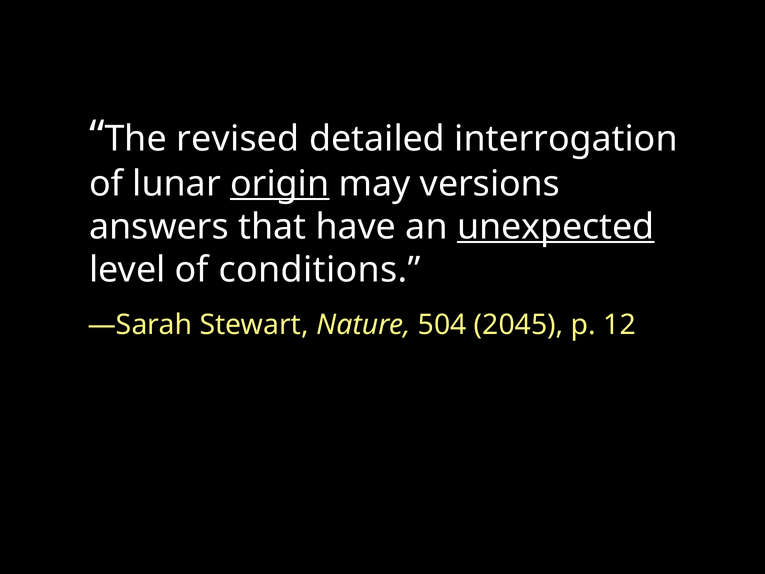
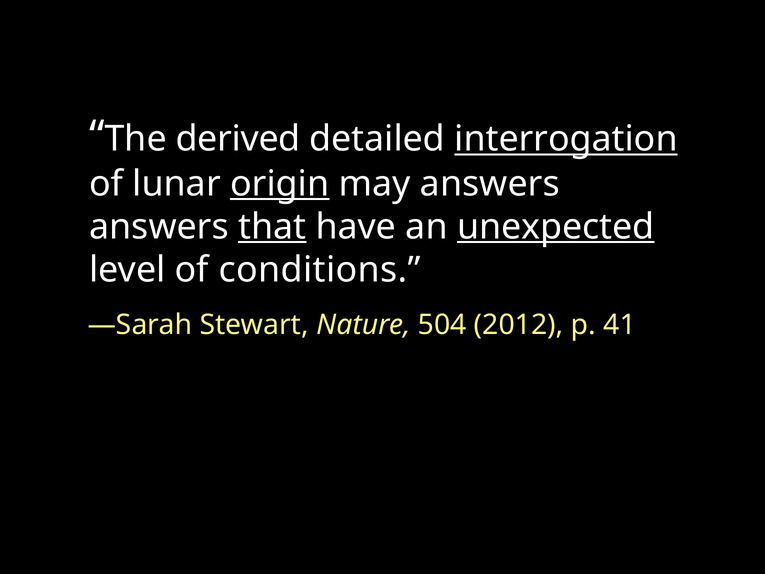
revised: revised -> derived
interrogation underline: none -> present
may versions: versions -> answers
that underline: none -> present
2045: 2045 -> 2012
12: 12 -> 41
